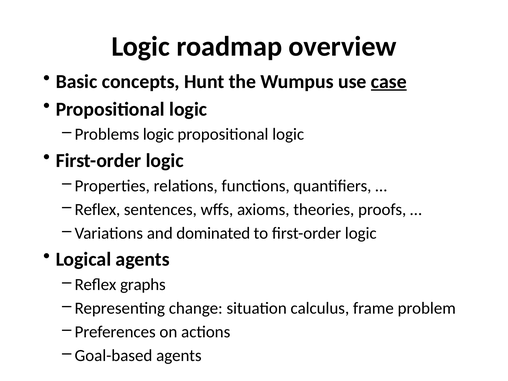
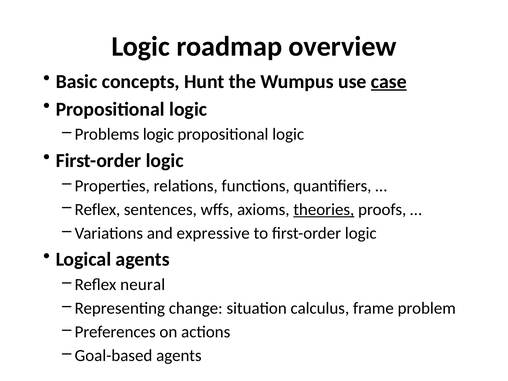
theories underline: none -> present
dominated: dominated -> expressive
graphs: graphs -> neural
